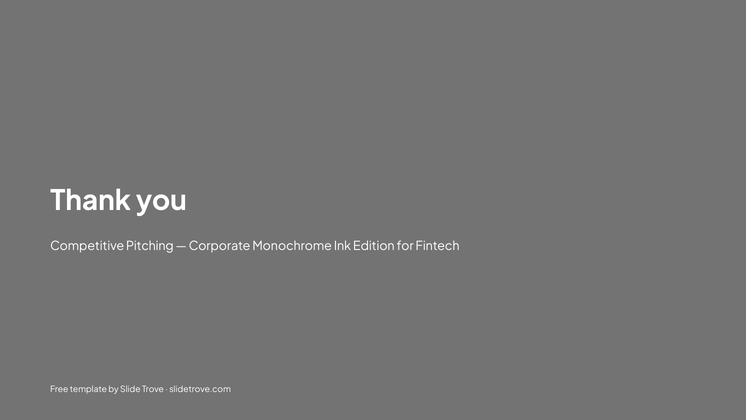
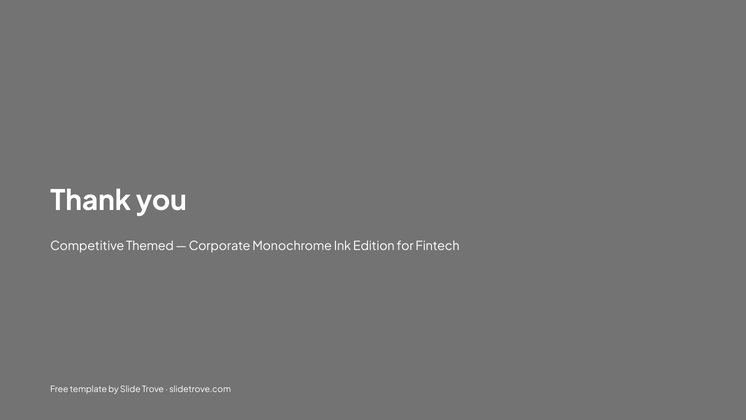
Pitching: Pitching -> Themed
